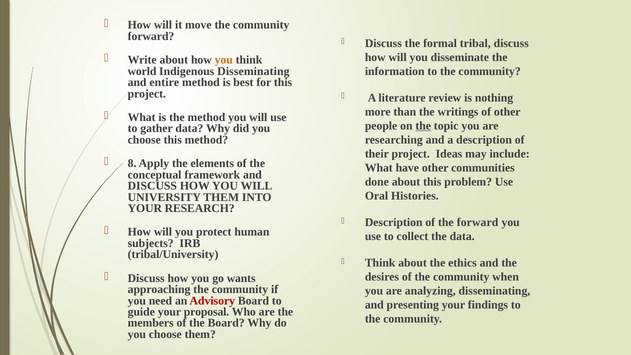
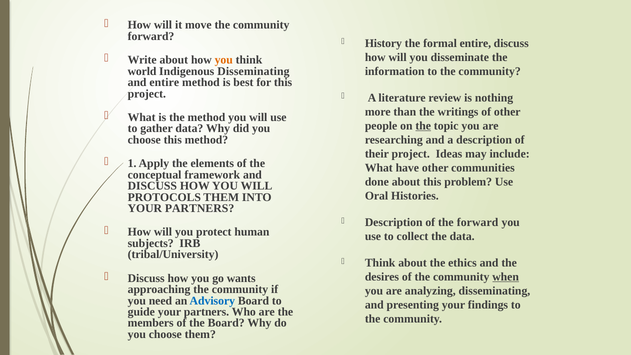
Discuss at (383, 43): Discuss -> History
formal tribal: tribal -> entire
8: 8 -> 1
UNIVERSITY: UNIVERSITY -> PROTOCOLS
RESEARCH at (200, 208): RESEARCH -> PARTNERS
when underline: none -> present
Advisory colour: red -> blue
guide your proposal: proposal -> partners
